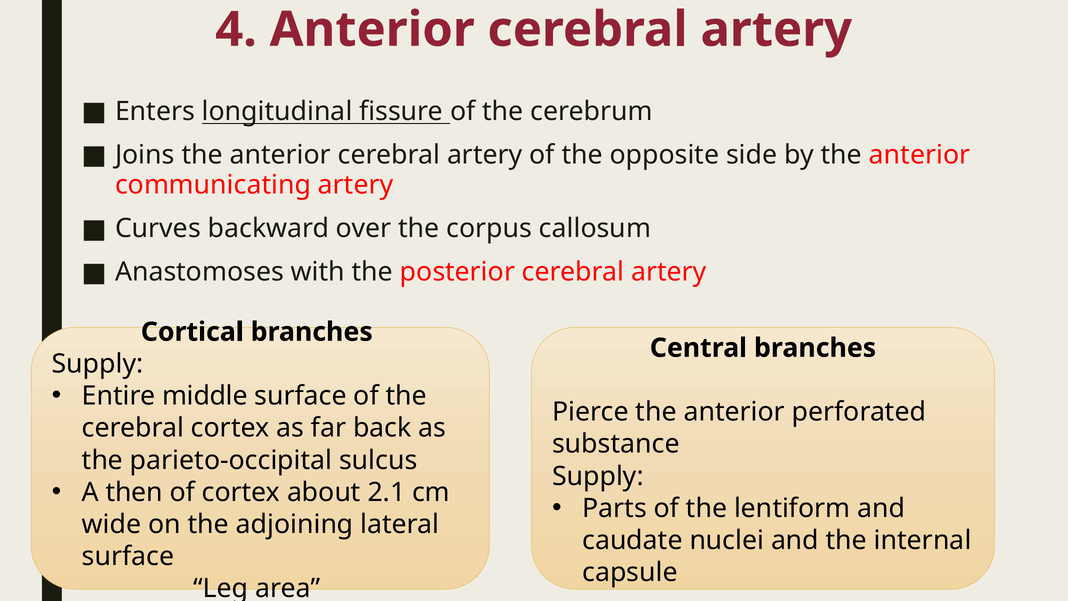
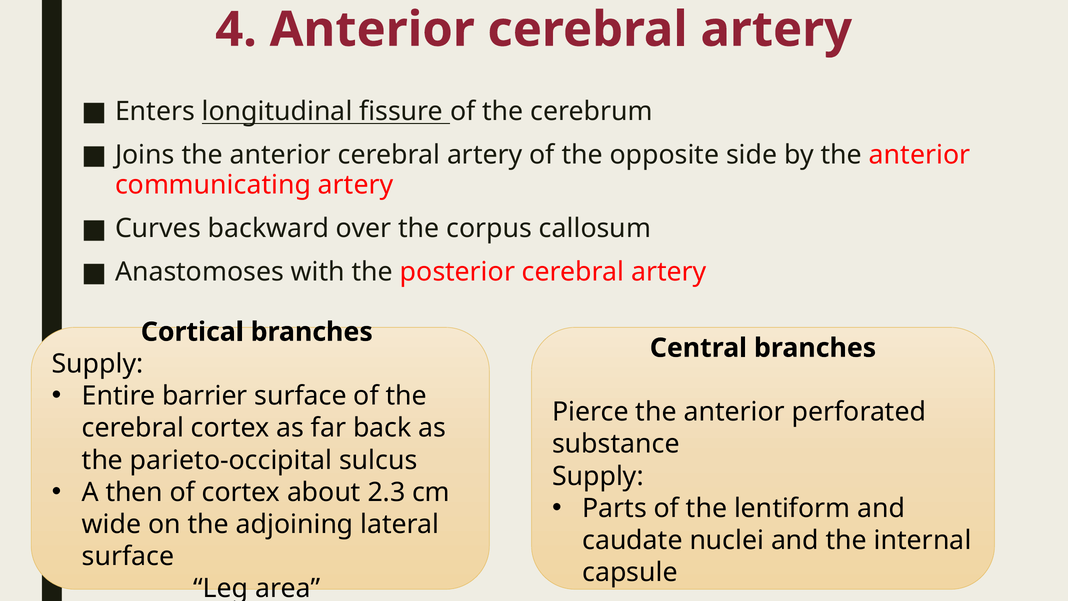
middle: middle -> barrier
2.1: 2.1 -> 2.3
